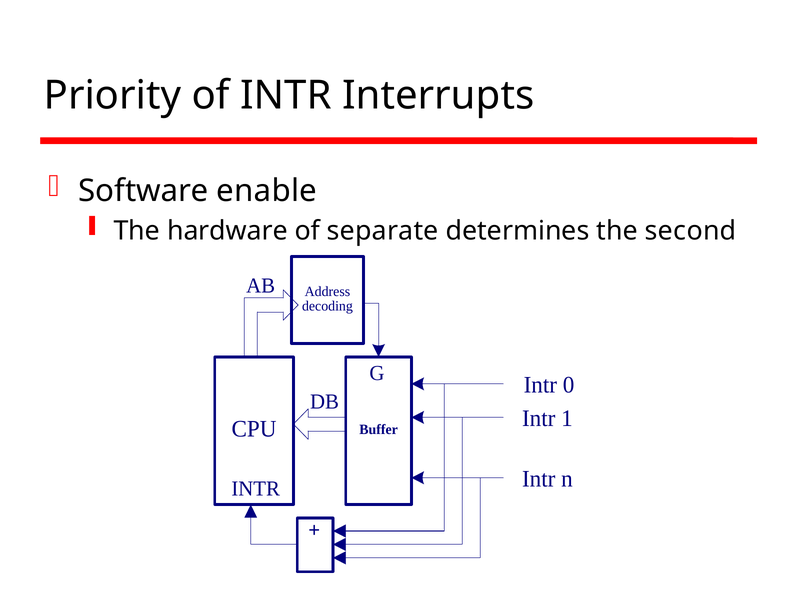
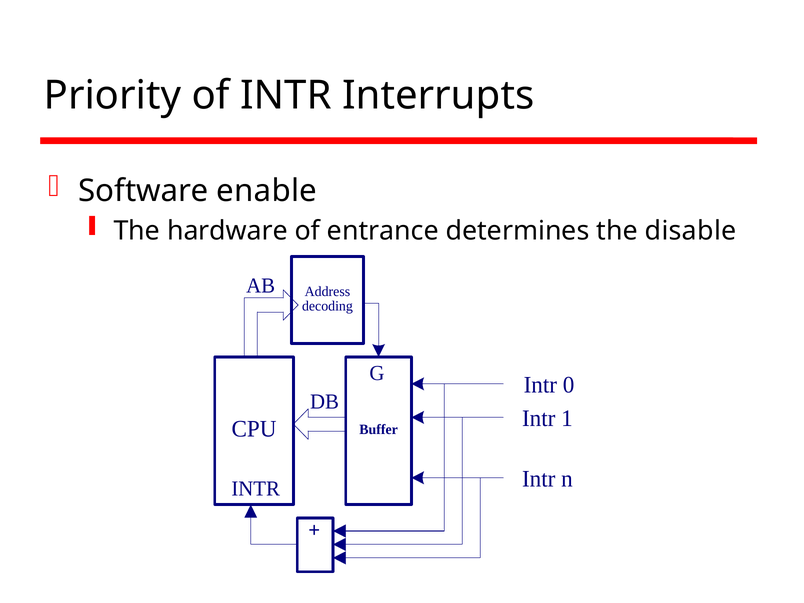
separate: separate -> entrance
second: second -> disable
